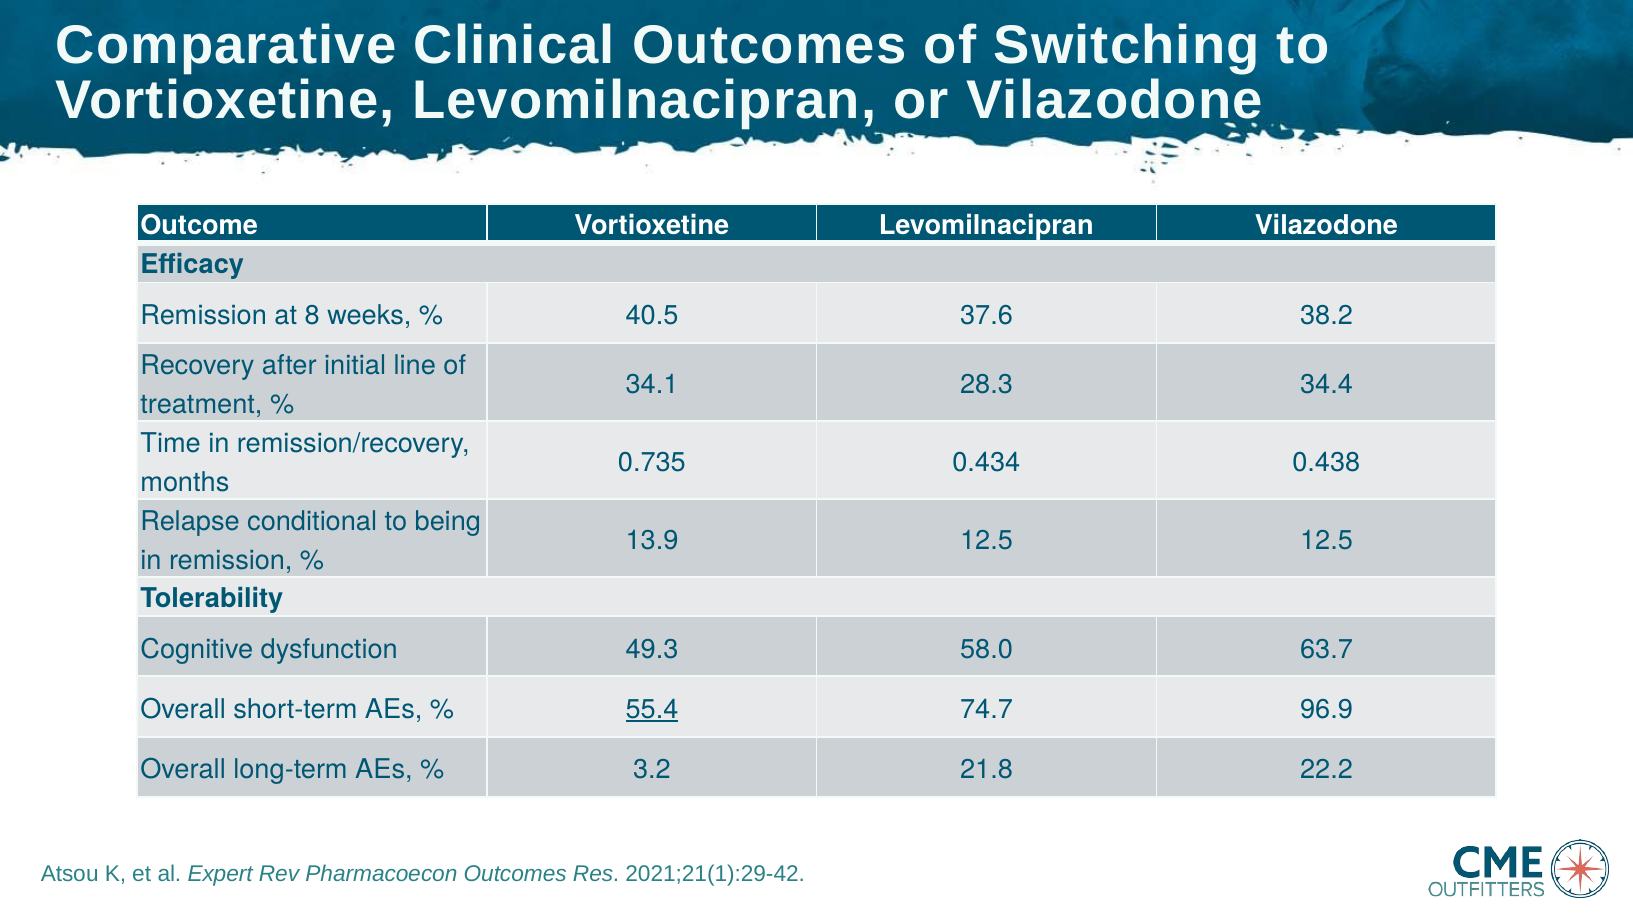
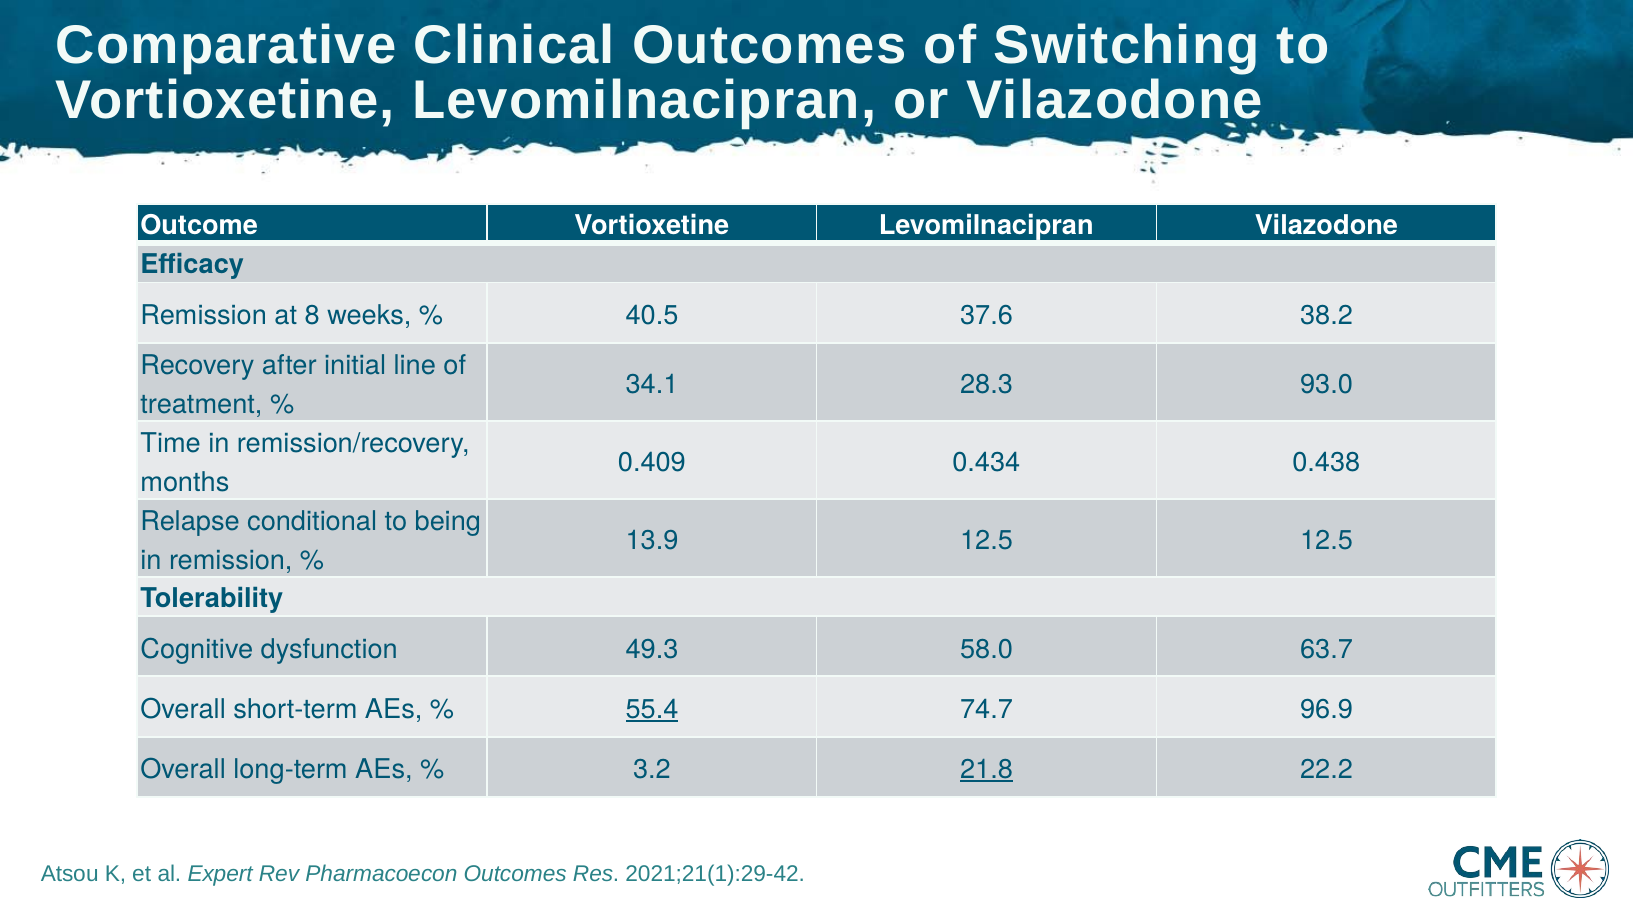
34.4: 34.4 -> 93.0
0.735: 0.735 -> 0.409
21.8 underline: none -> present
